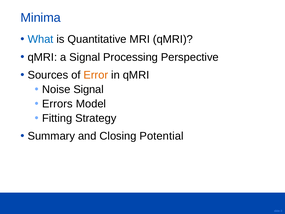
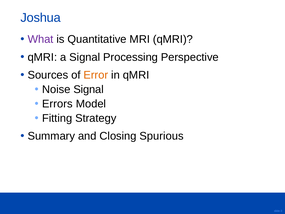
Minima: Minima -> Joshua
What colour: blue -> purple
Potential: Potential -> Spurious
